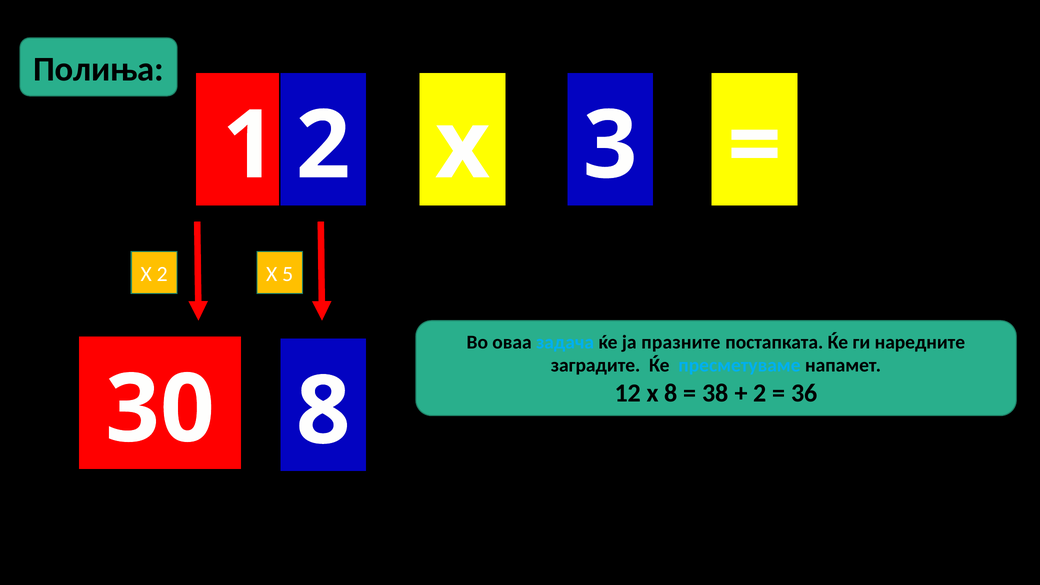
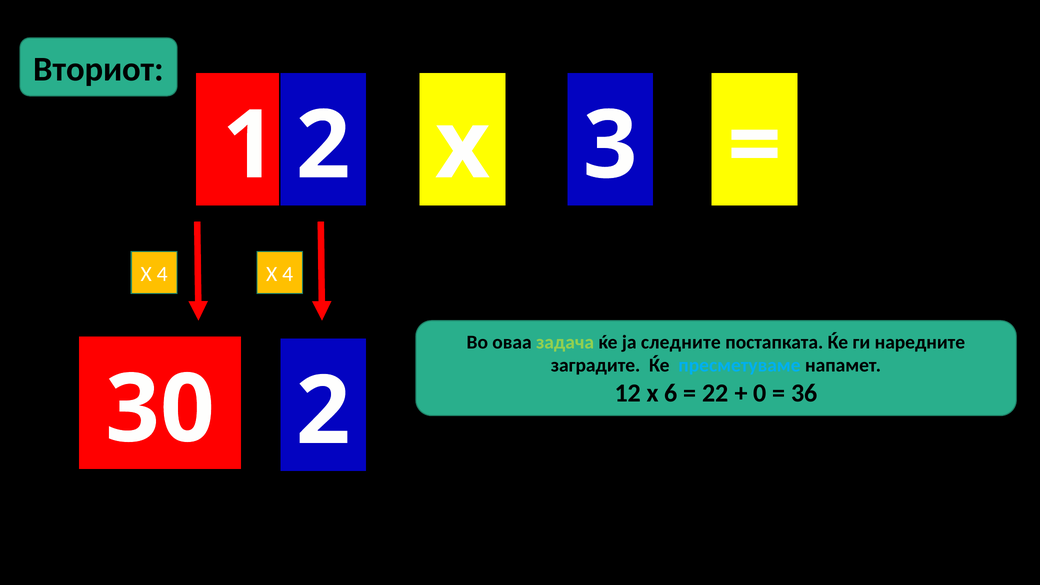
Полиња: Полиња -> Вториот
2 at (162, 274): 2 -> 4
5 at (288, 274): 5 -> 4
задача colour: light blue -> light green
празните: празните -> следните
х 8: 8 -> 6
38: 38 -> 22
2 at (760, 393): 2 -> 0
30 8: 8 -> 2
